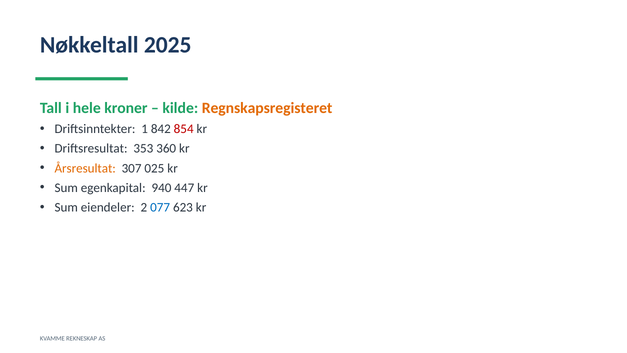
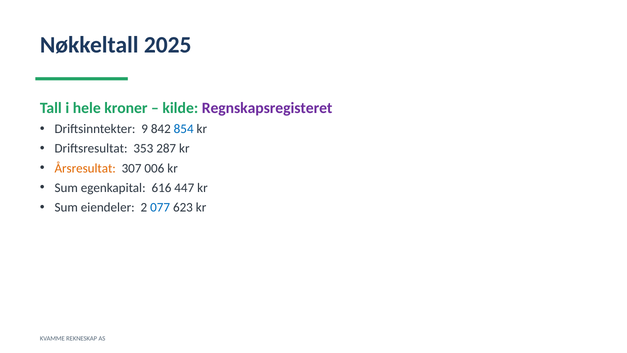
Regnskapsregisteret colour: orange -> purple
1: 1 -> 9
854 colour: red -> blue
360: 360 -> 287
025: 025 -> 006
940: 940 -> 616
